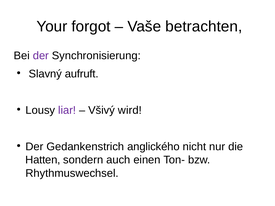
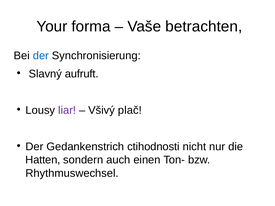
forgot: forgot -> forma
der at (41, 56) colour: purple -> blue
wird: wird -> plač
anglického: anglického -> ctihodnosti
